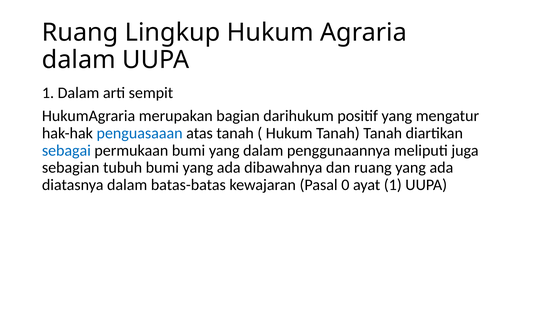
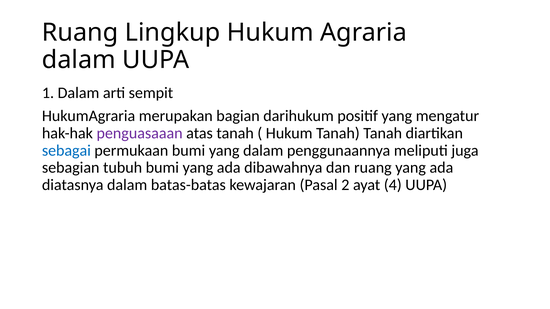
penguasaaan colour: blue -> purple
0: 0 -> 2
ayat 1: 1 -> 4
